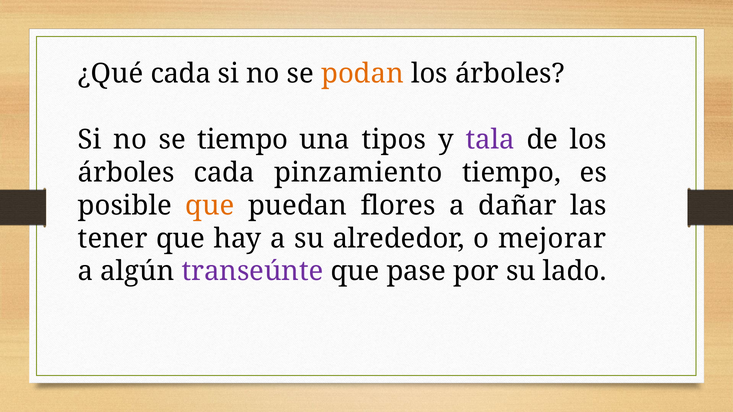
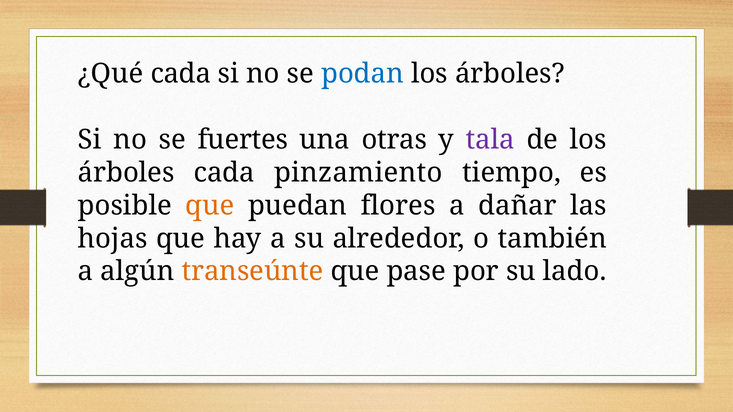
podan colour: orange -> blue
se tiempo: tiempo -> fuertes
tipos: tipos -> otras
tener: tener -> hojas
mejorar: mejorar -> también
transeúnte colour: purple -> orange
